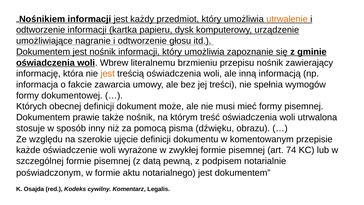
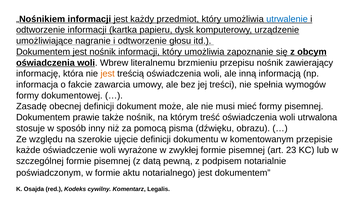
utrwalenie colour: orange -> blue
gminie: gminie -> obcym
Których: Których -> Zasadę
74: 74 -> 23
